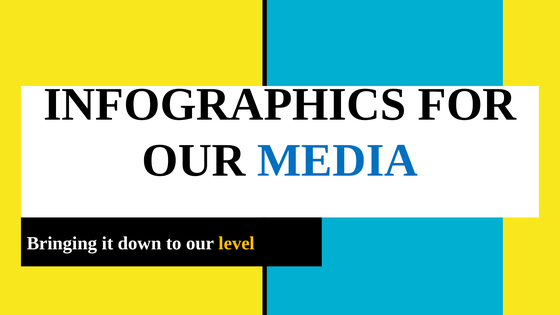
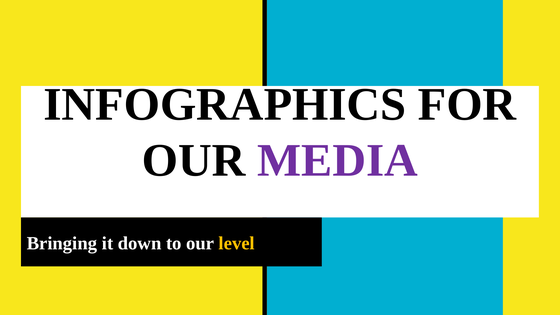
MEDIA colour: blue -> purple
